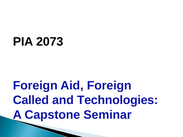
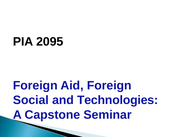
2073: 2073 -> 2095
Called: Called -> Social
